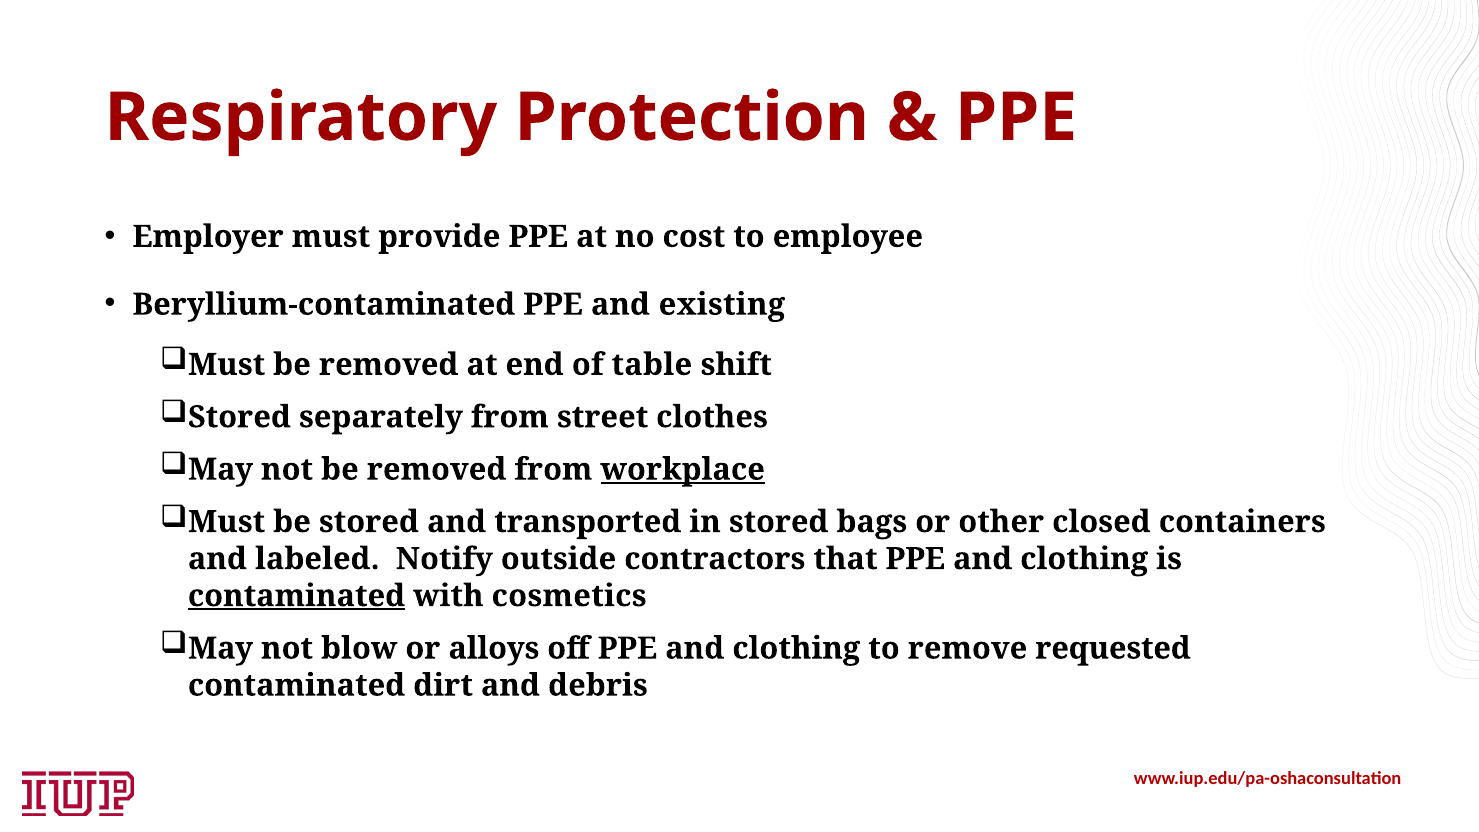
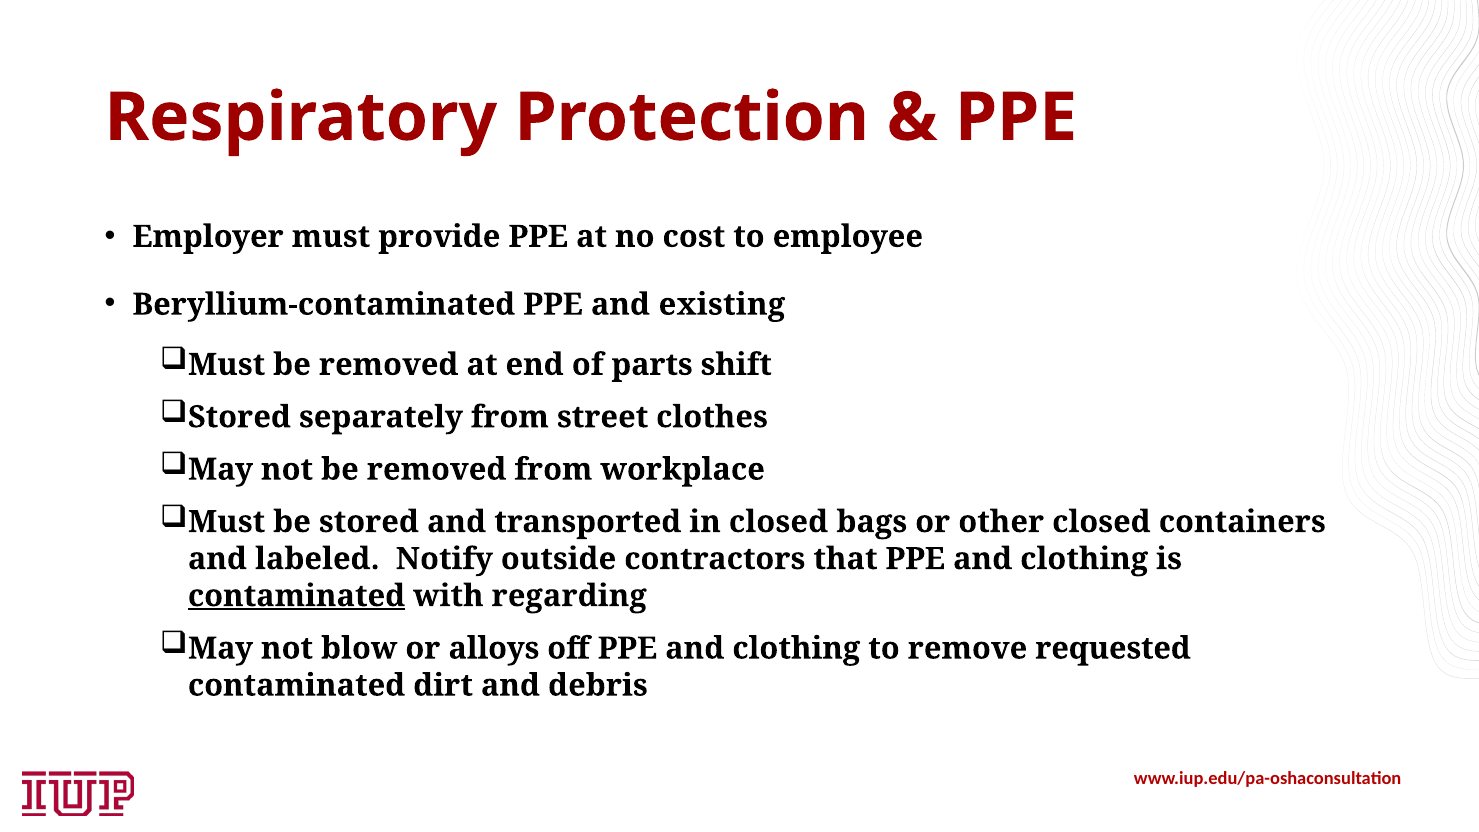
table: table -> parts
workplace underline: present -> none
in stored: stored -> closed
cosmetics: cosmetics -> regarding
